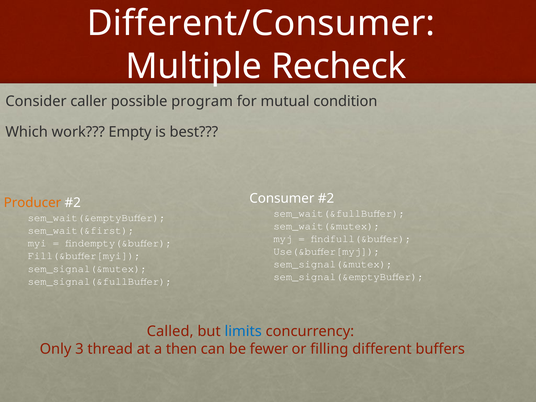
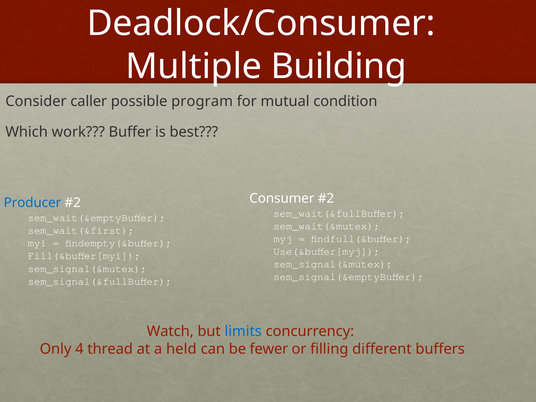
Different/Consumer: Different/Consumer -> Deadlock/Consumer
Recheck: Recheck -> Building
Empty: Empty -> Buffer
Producer colour: orange -> blue
Called: Called -> Watch
3: 3 -> 4
then: then -> held
